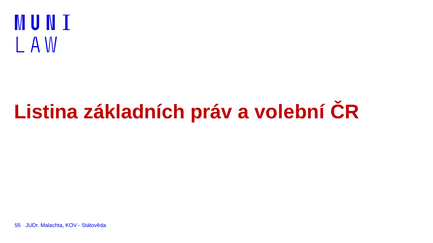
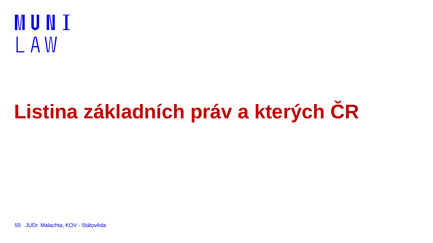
volební: volební -> kterých
